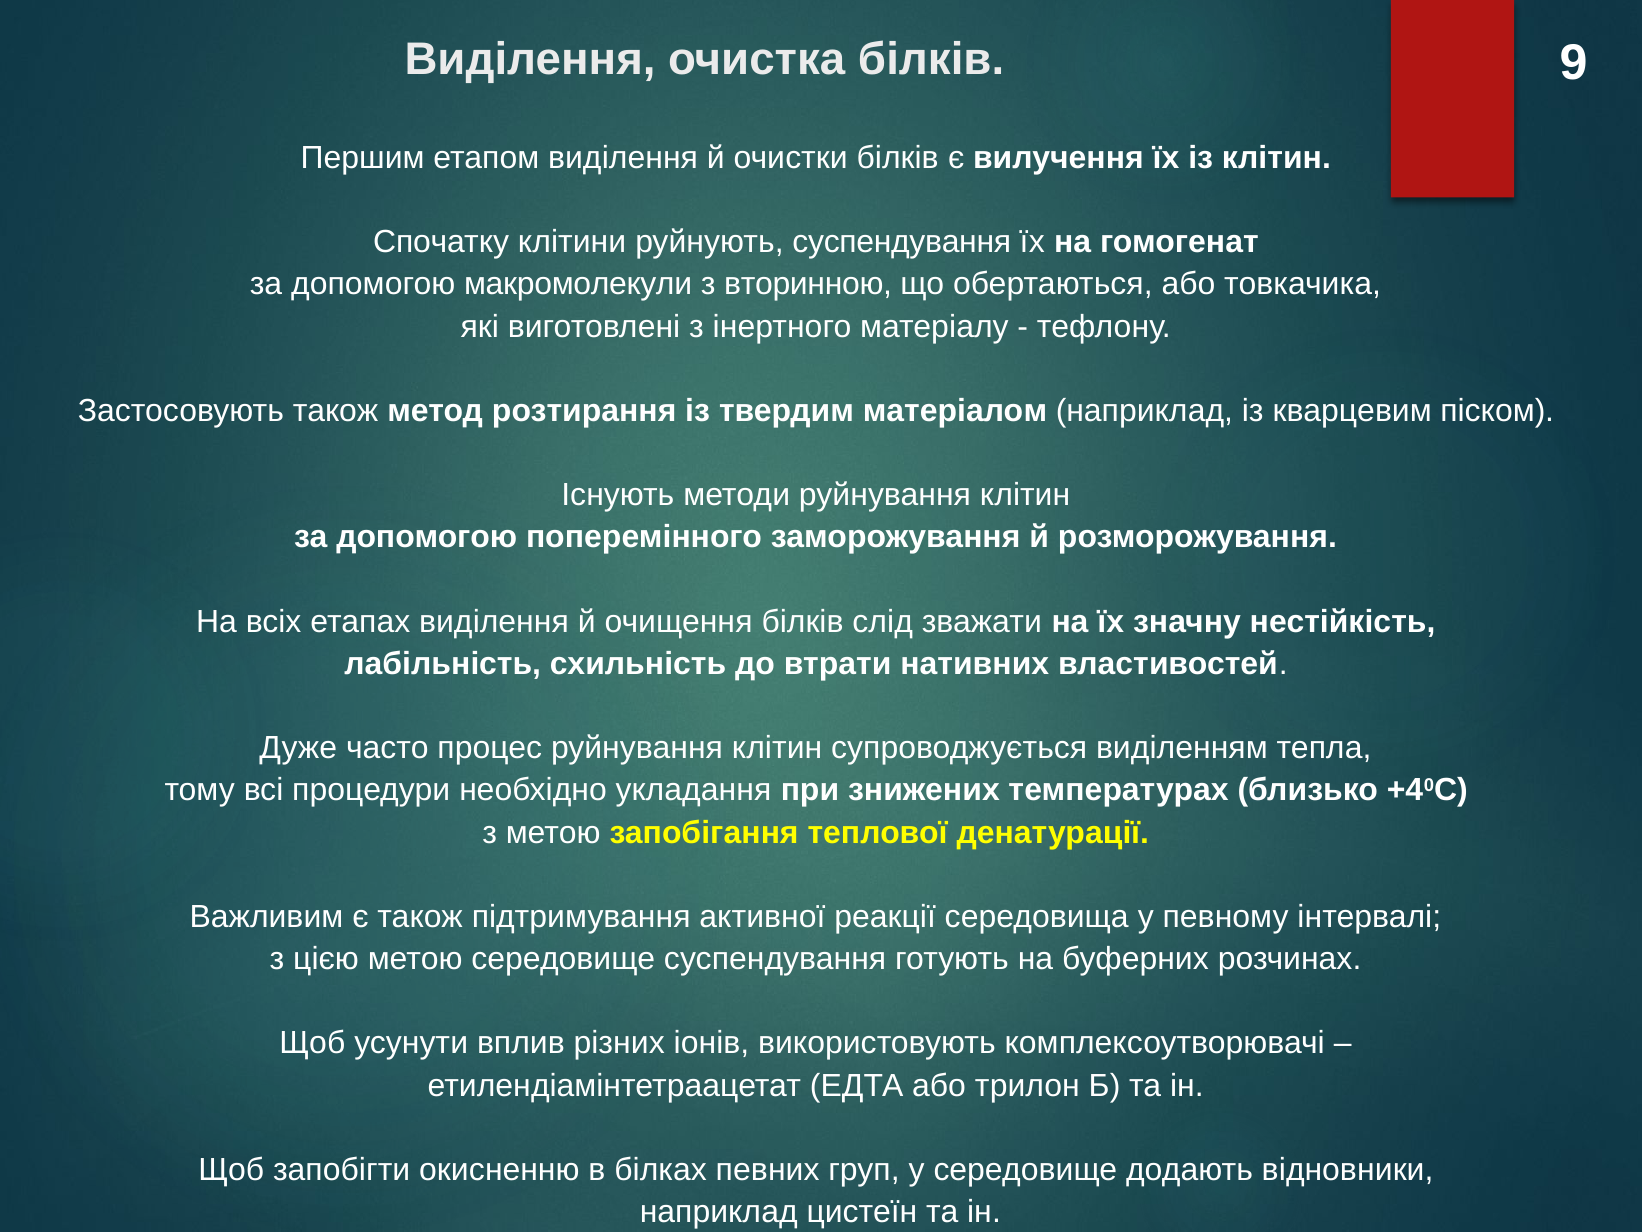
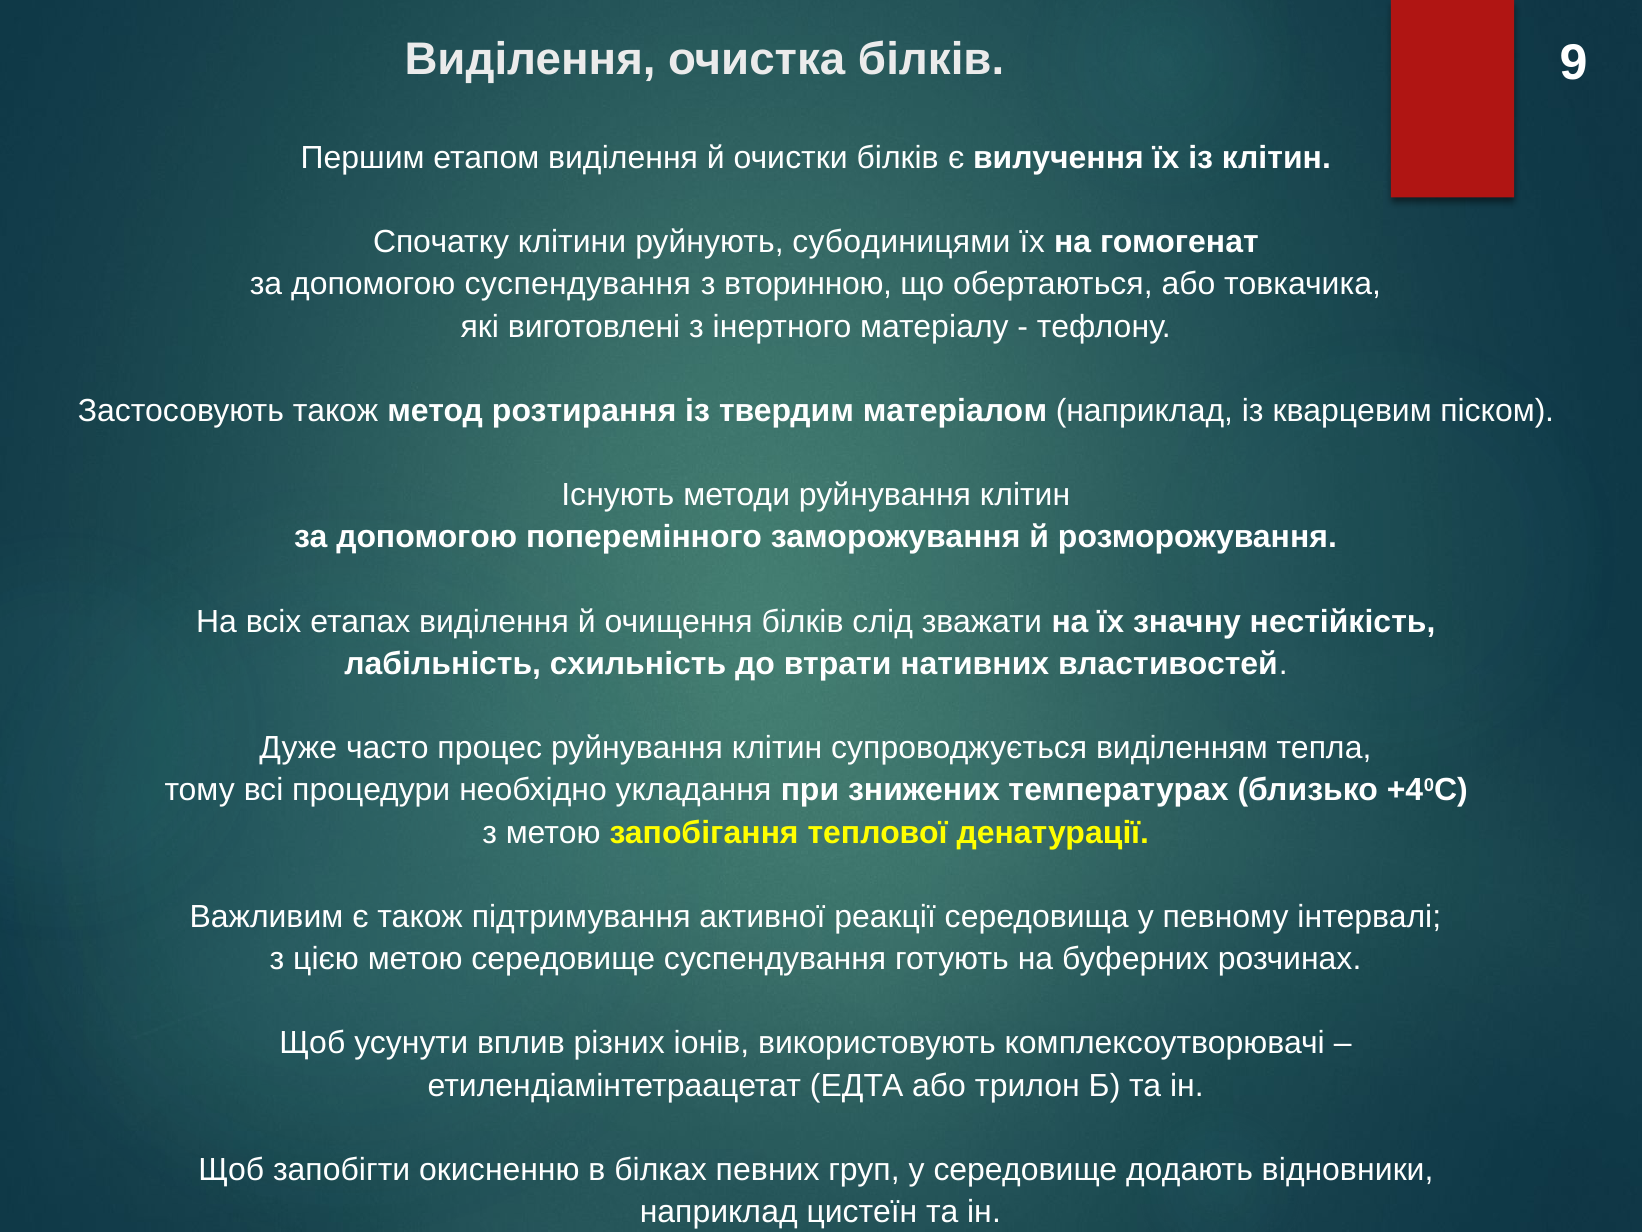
руйнують суспендування: суспендування -> субодиницями
допомогою макромолекули: макромолекули -> суспендування
